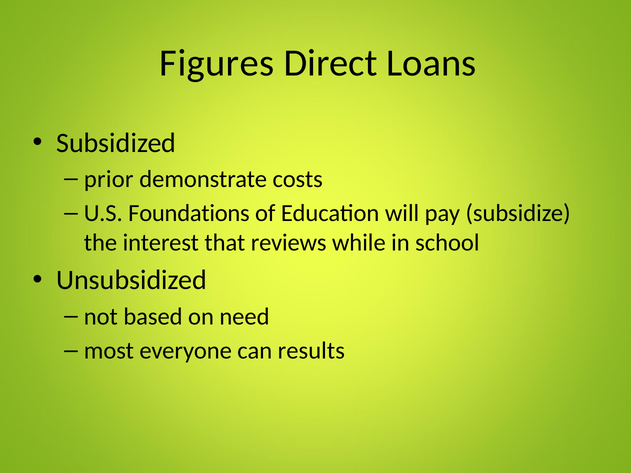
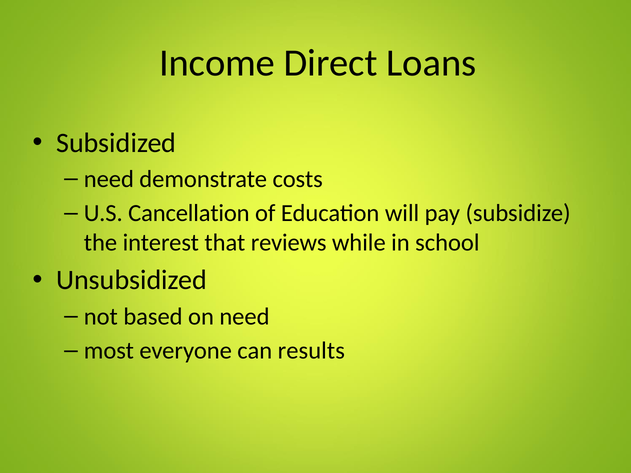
Figures: Figures -> Income
prior at (109, 179): prior -> need
Foundations: Foundations -> Cancellation
